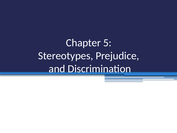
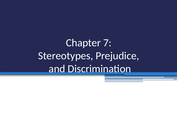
5: 5 -> 7
